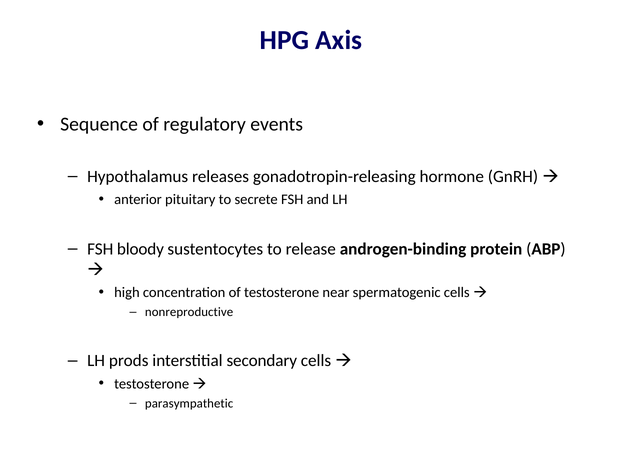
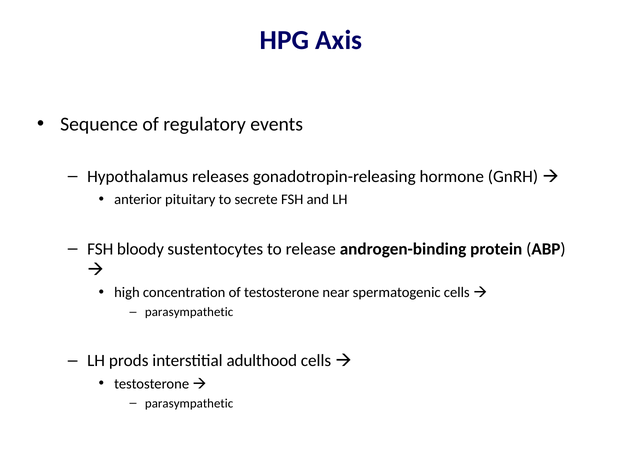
nonreproductive at (189, 312): nonreproductive -> parasympathetic
secondary: secondary -> adulthood
